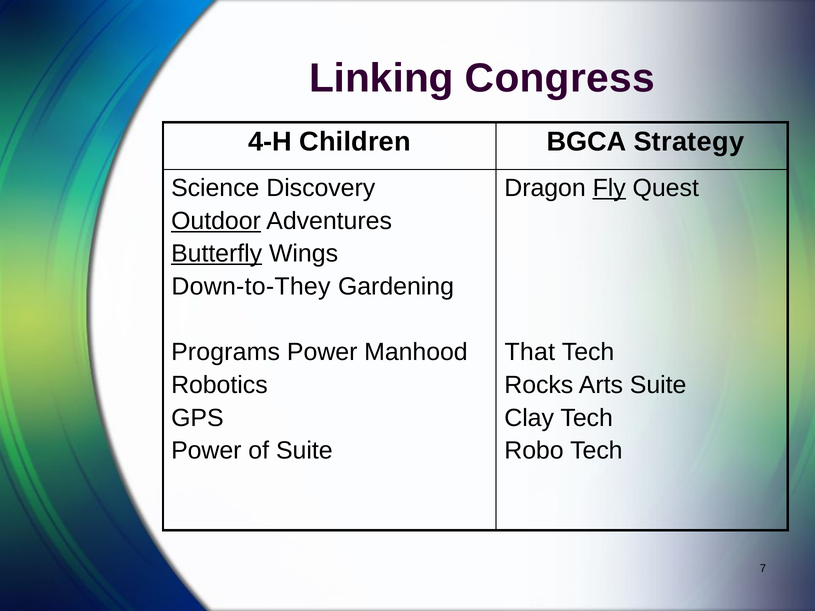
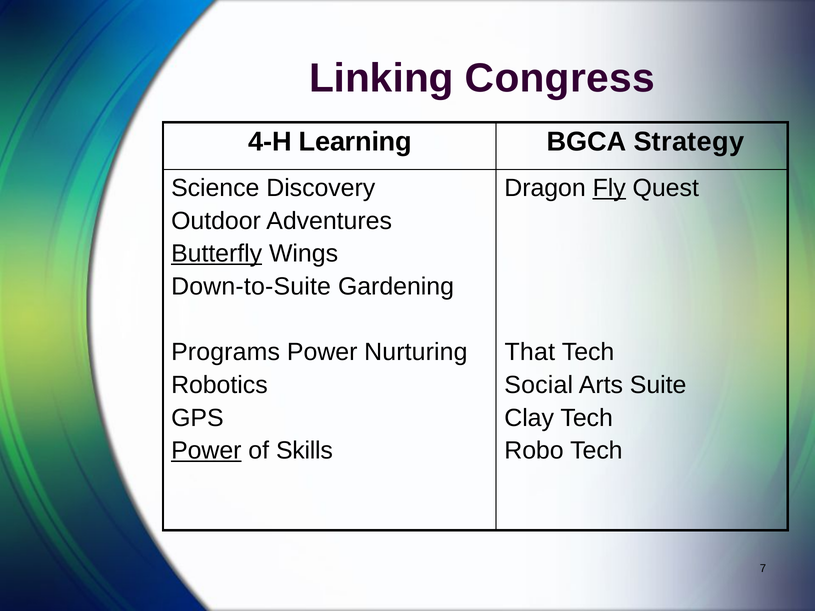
Children: Children -> Learning
Outdoor underline: present -> none
Down-to-They: Down-to-They -> Down-to-Suite
Manhood: Manhood -> Nurturing
Rocks: Rocks -> Social
Power at (206, 451) underline: none -> present
of Suite: Suite -> Skills
